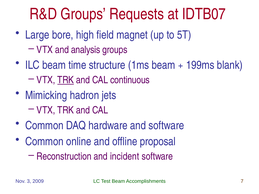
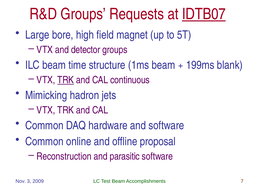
IDTB07 underline: none -> present
analysis: analysis -> detector
incident: incident -> parasitic
